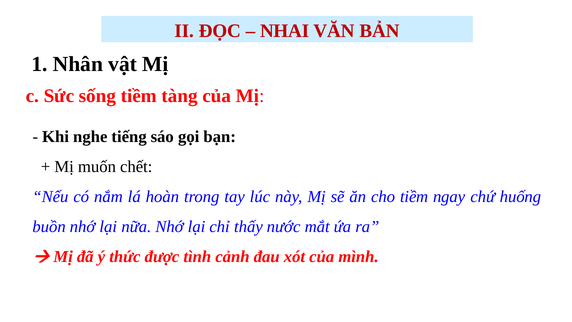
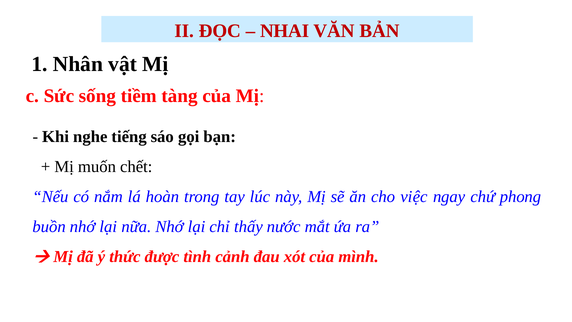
cho tiềm: tiềm -> việc
huống: huống -> phong
